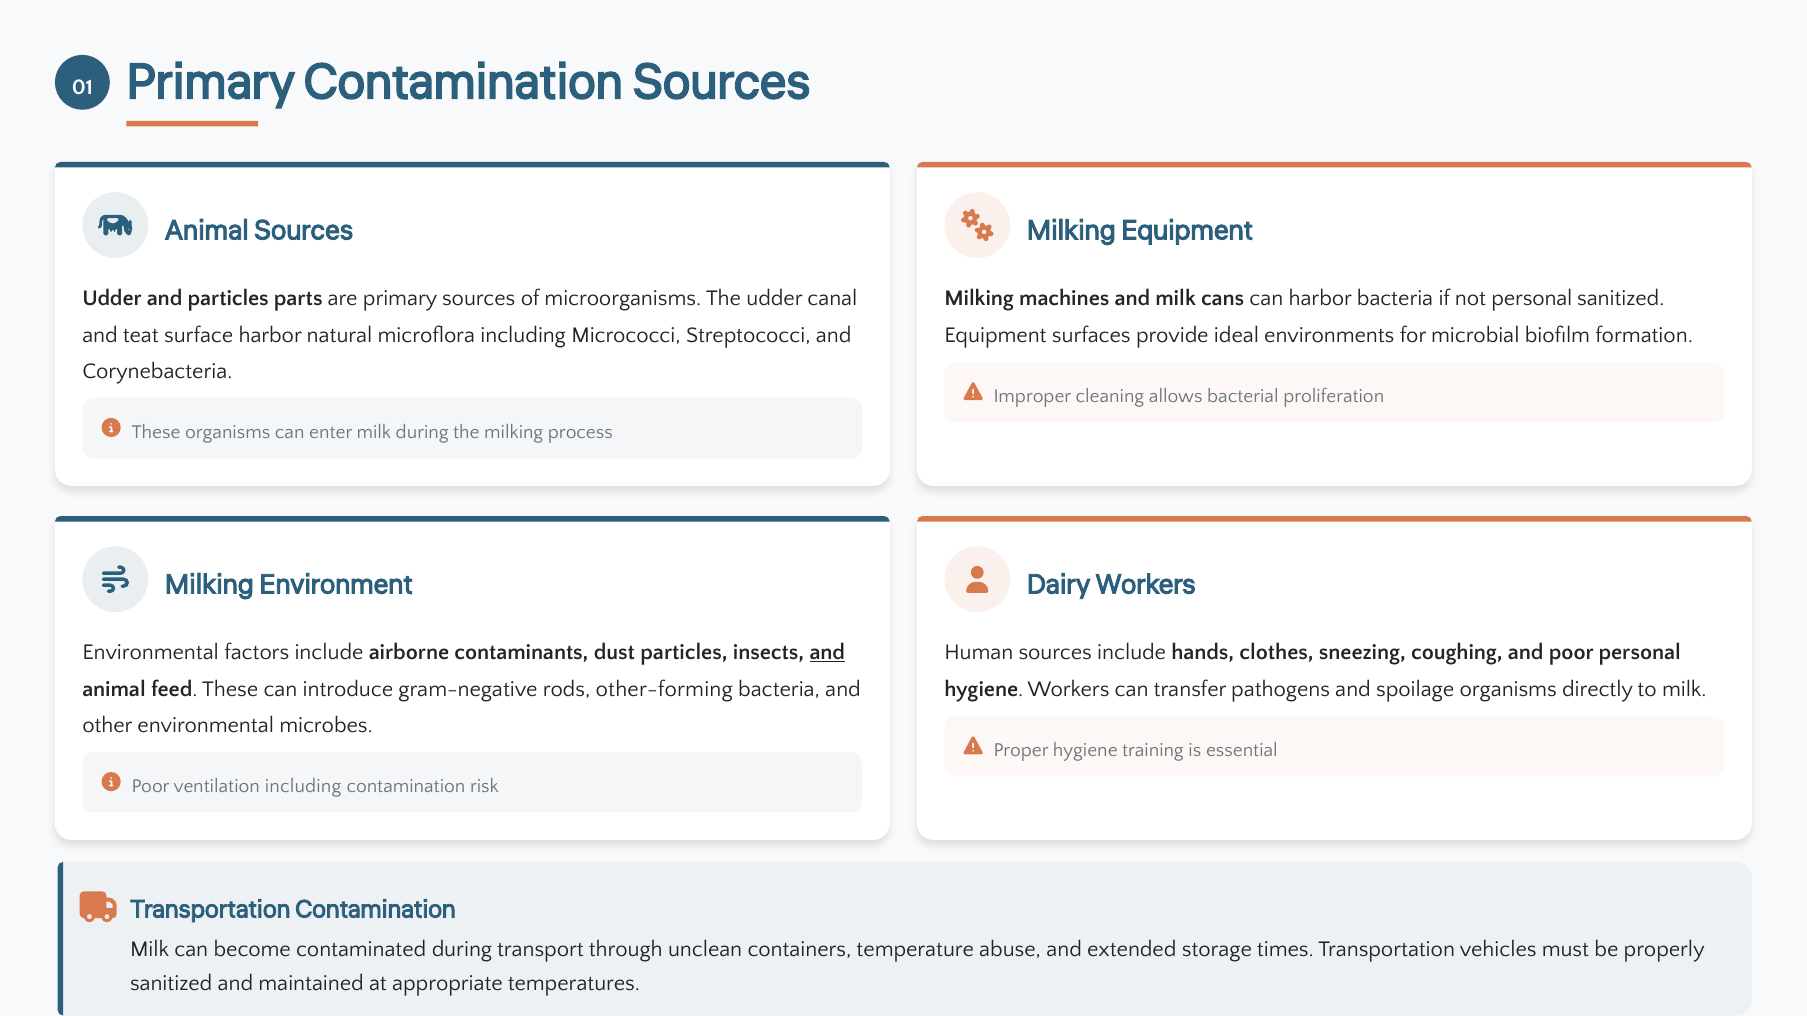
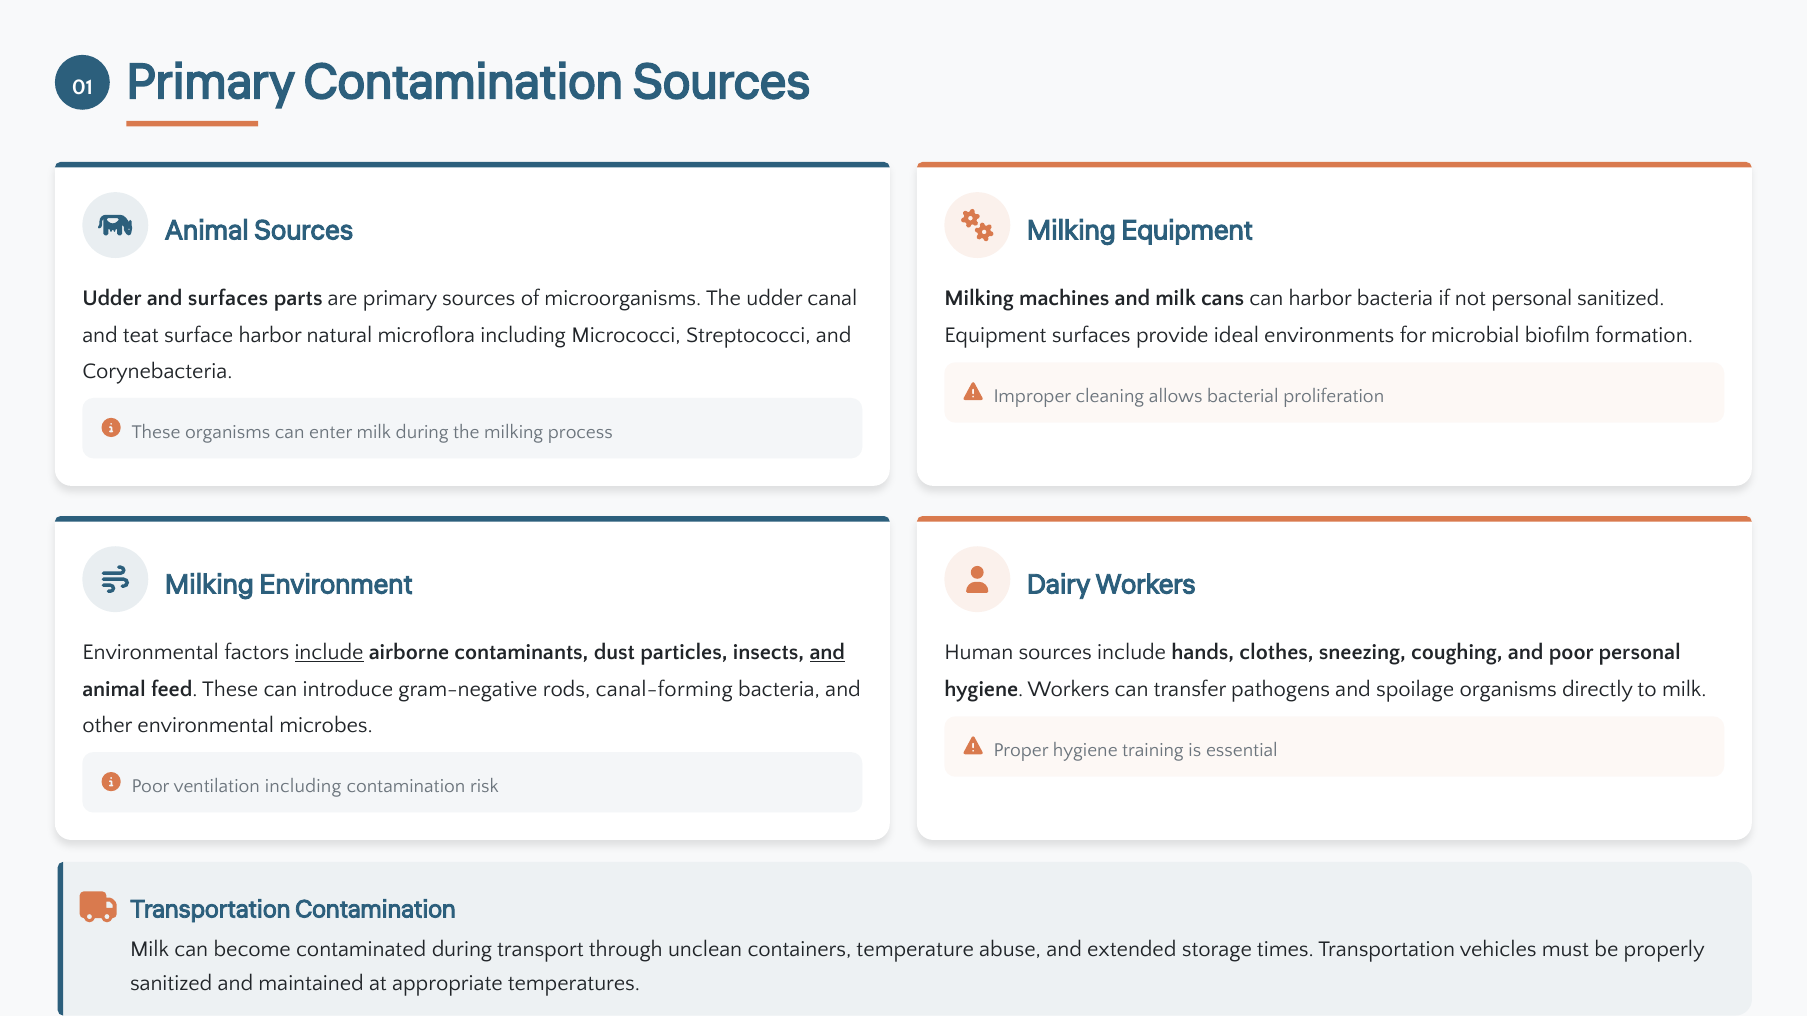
and particles: particles -> surfaces
include at (329, 652) underline: none -> present
other-forming: other-forming -> canal-forming
